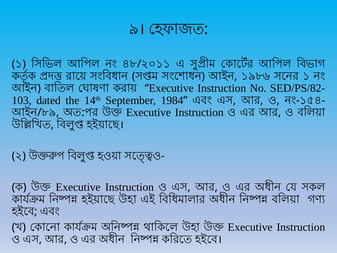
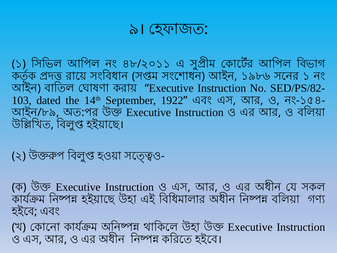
1984: 1984 -> 1922
